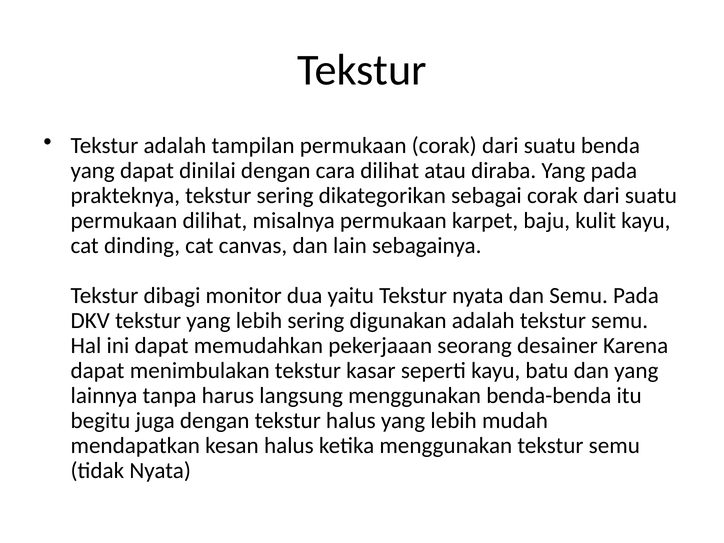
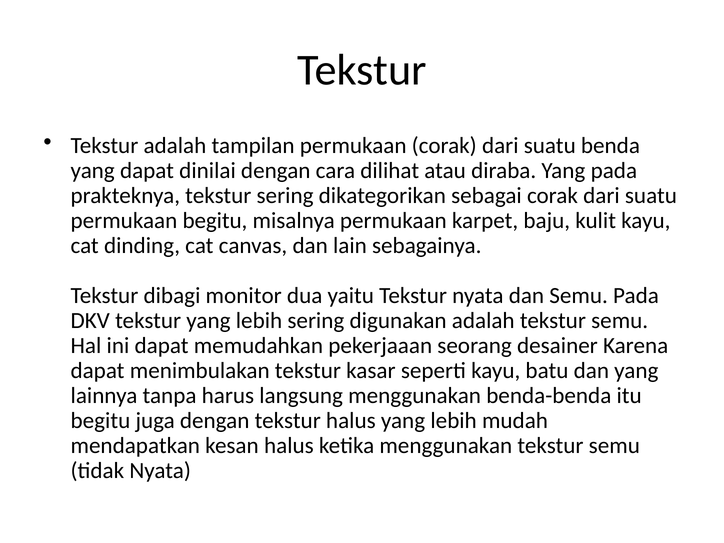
permukaan dilihat: dilihat -> begitu
